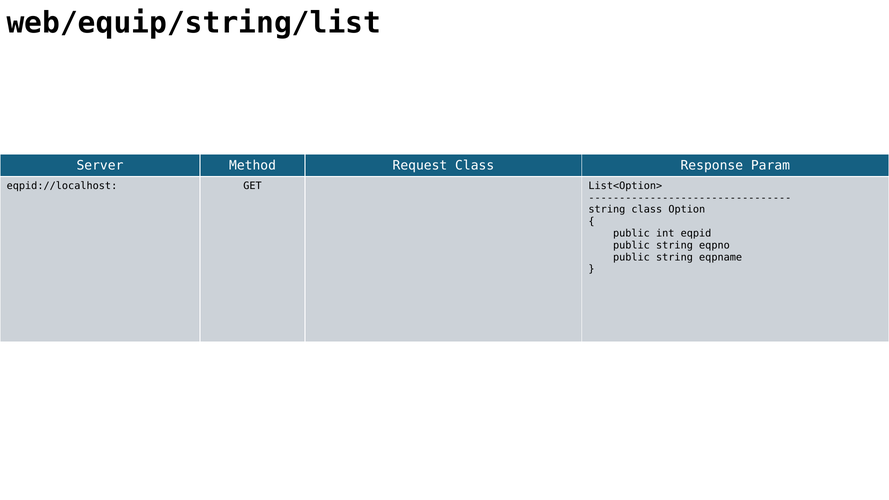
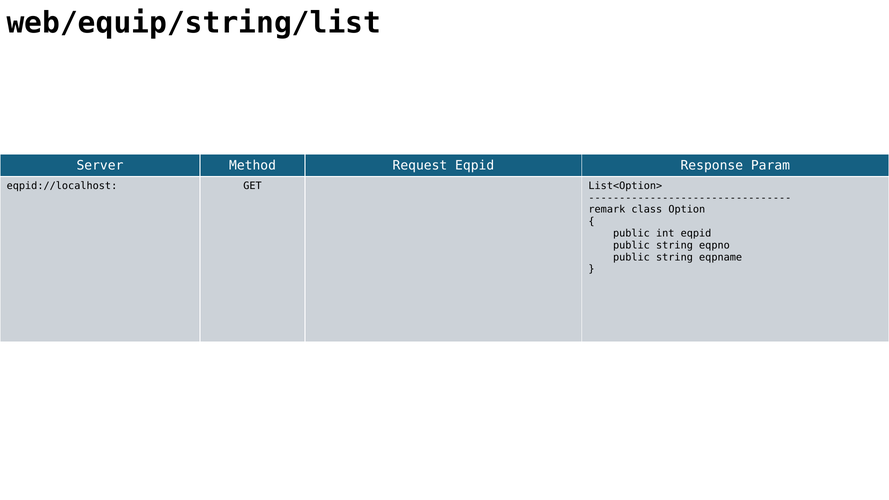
Request Class: Class -> Eqpid
string at (607, 210): string -> remark
